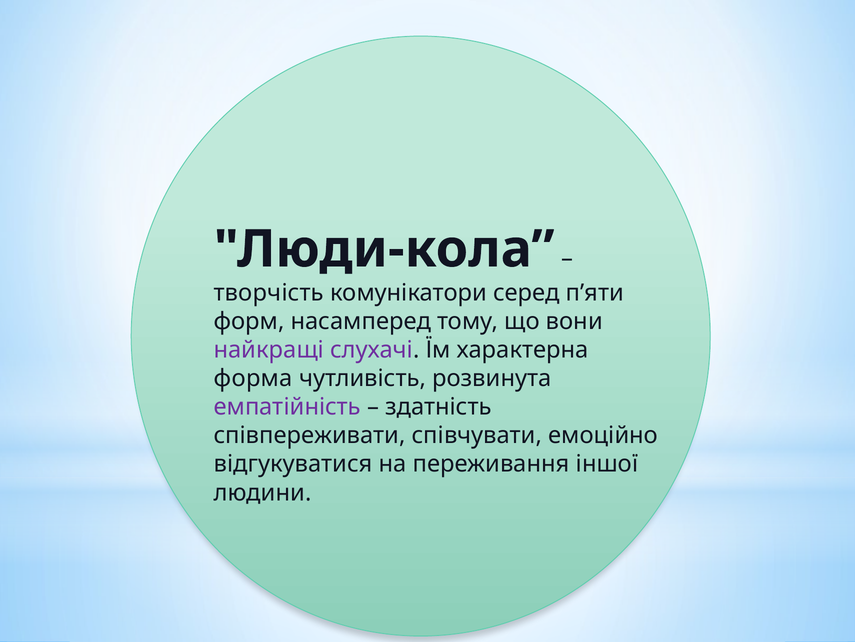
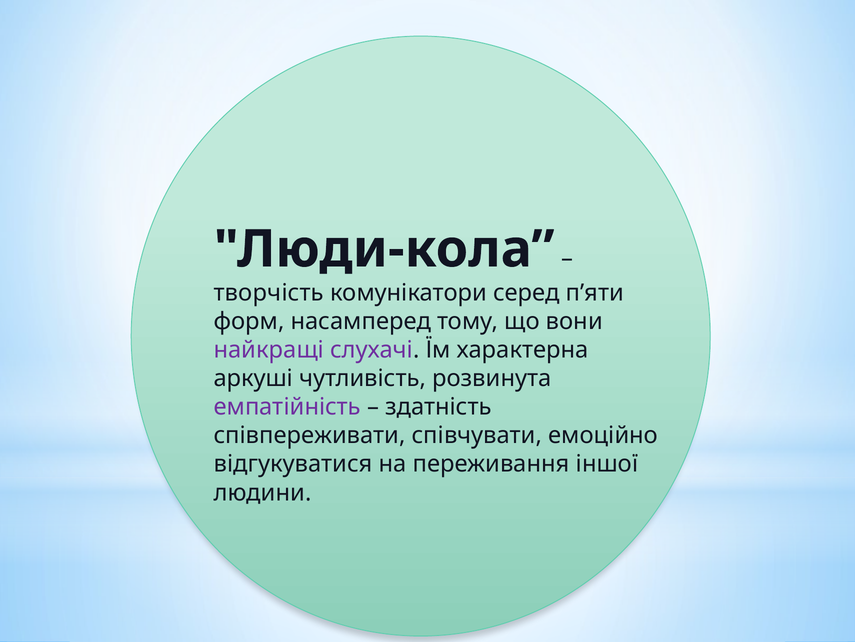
форма: форма -> аркуші
